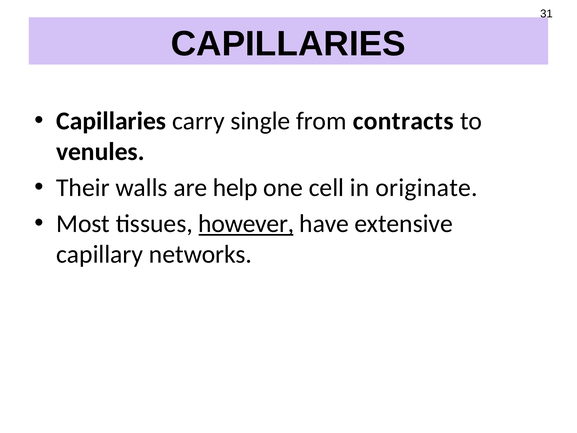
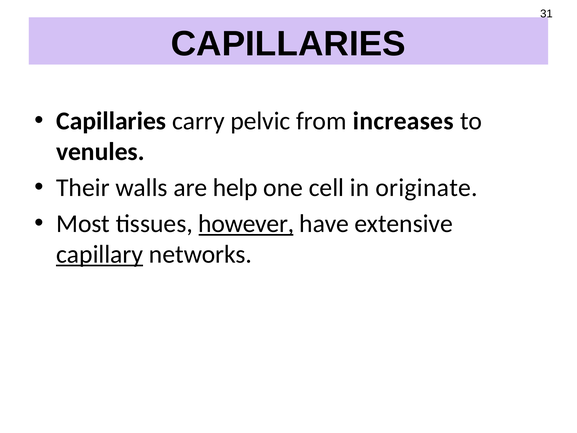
single: single -> pelvic
contracts: contracts -> increases
capillary underline: none -> present
